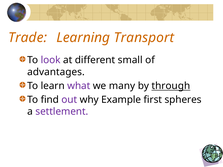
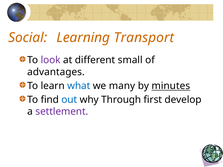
Trade: Trade -> Social
what colour: purple -> blue
through: through -> minutes
out colour: purple -> blue
Example: Example -> Through
spheres: spheres -> develop
